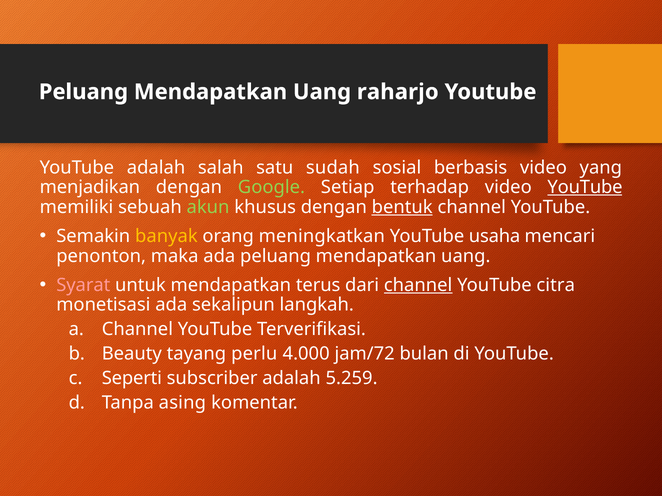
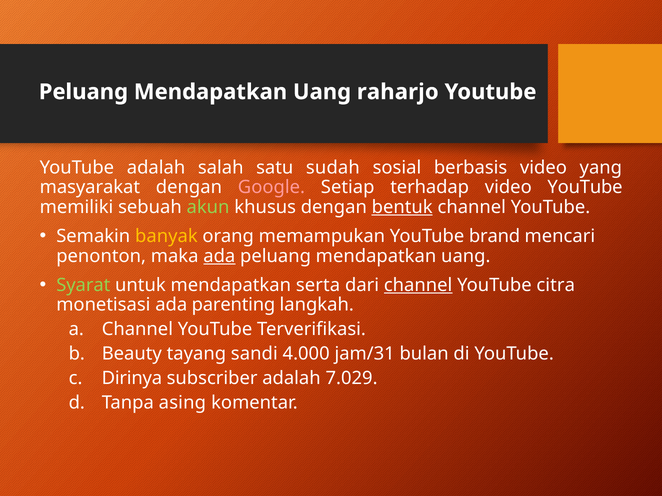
menjadikan: menjadikan -> masyarakat
Google colour: light green -> pink
YouTube at (585, 187) underline: present -> none
meningkatkan: meningkatkan -> memampukan
usaha: usaha -> brand
ada at (219, 256) underline: none -> present
Syarat colour: pink -> light green
terus: terus -> serta
sekalipun: sekalipun -> parenting
perlu: perlu -> sandi
jam/72: jam/72 -> jam/31
Seperti: Seperti -> Dirinya
5.259: 5.259 -> 7.029
